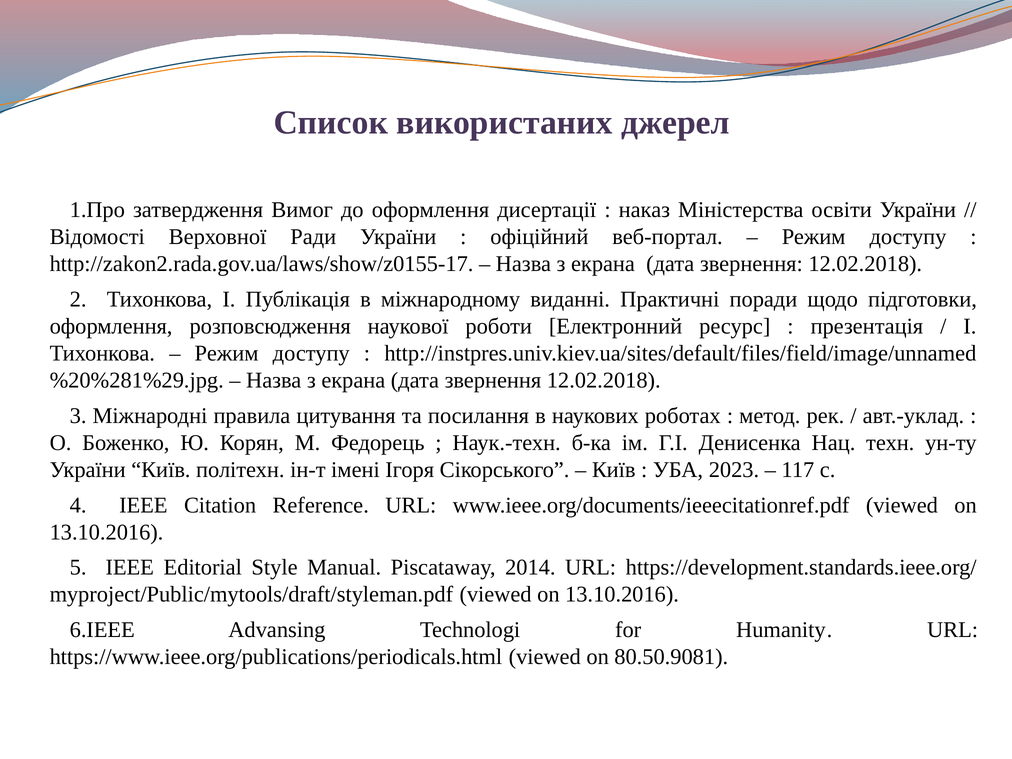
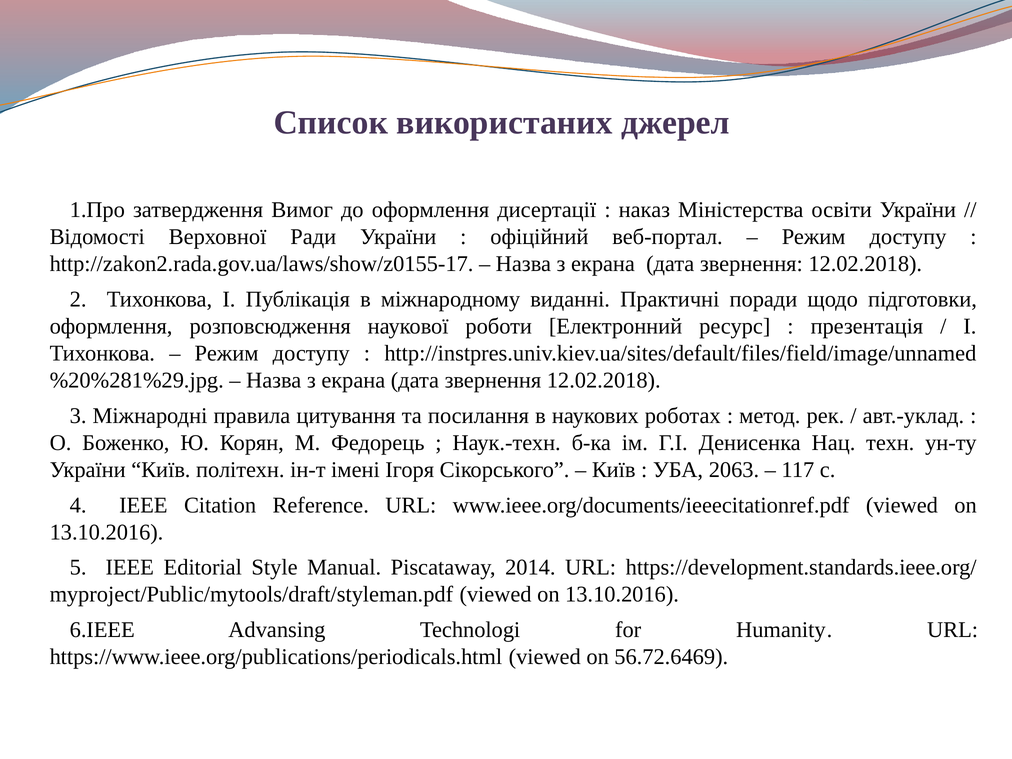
2023: 2023 -> 2063
80.50.9081: 80.50.9081 -> 56.72.6469
